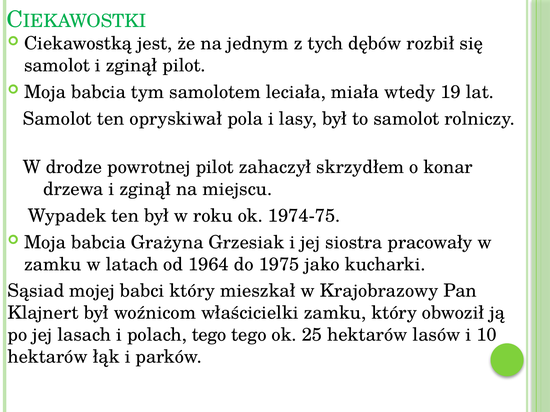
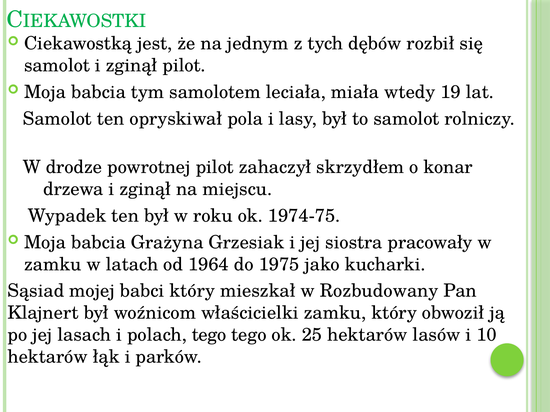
Krajobrazowy: Krajobrazowy -> Rozbudowany
